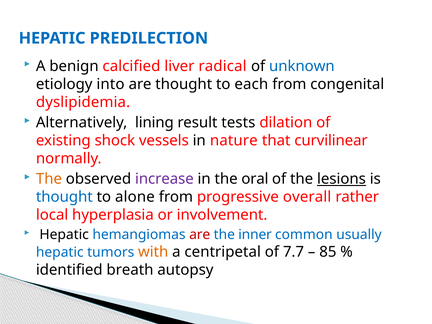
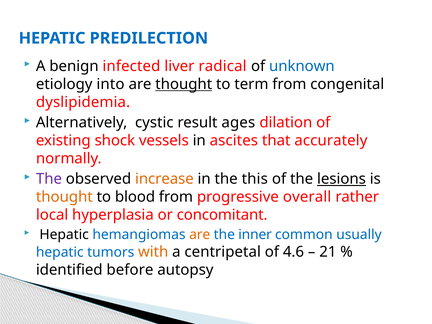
calcified: calcified -> infected
thought at (184, 84) underline: none -> present
each: each -> term
lining: lining -> cystic
tests: tests -> ages
nature: nature -> ascites
curvilinear: curvilinear -> accurately
The at (49, 179) colour: orange -> purple
increase colour: purple -> orange
oral: oral -> this
thought at (64, 197) colour: blue -> orange
alone: alone -> blood
involvement: involvement -> concomitant
are at (200, 235) colour: red -> orange
7.7: 7.7 -> 4.6
85: 85 -> 21
breath: breath -> before
